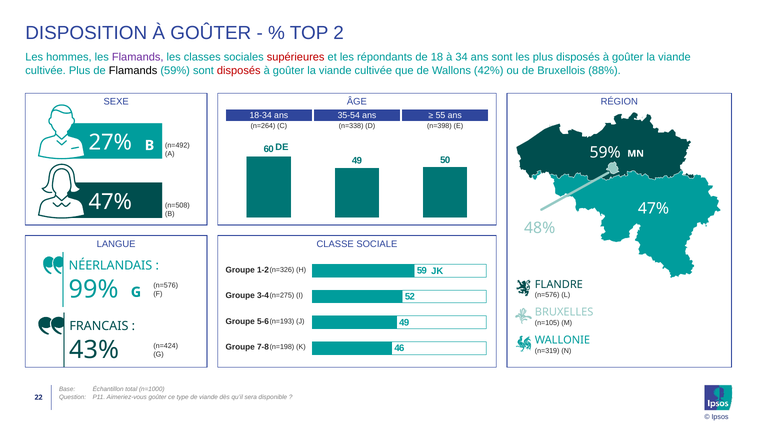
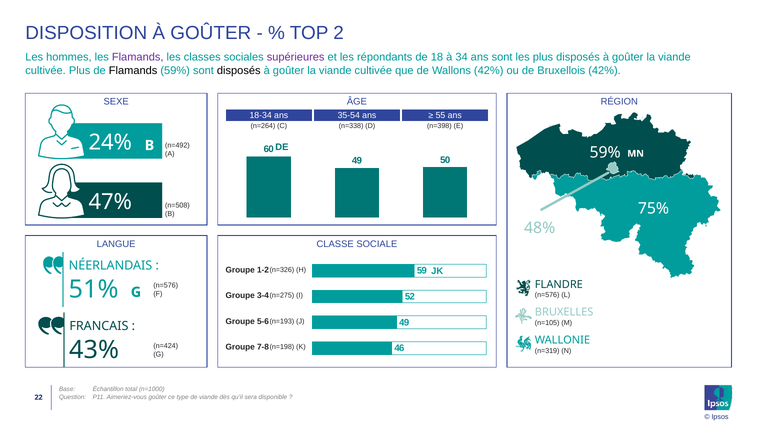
supérieures colour: red -> purple
disposés at (239, 70) colour: red -> black
Bruxellois 88%: 88% -> 42%
27%: 27% -> 24%
47% at (654, 209): 47% -> 75%
99%: 99% -> 51%
